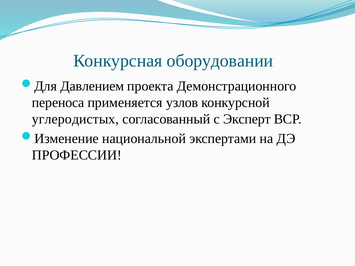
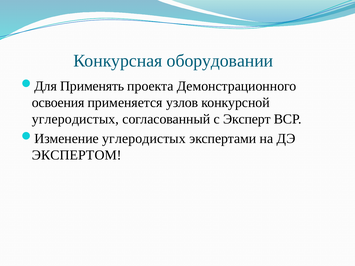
Давлением: Давлением -> Применять
переноса: переноса -> освоения
национальной at (144, 139): национальной -> углеродистых
ПРОФЕССИИ: ПРОФЕССИИ -> ЭКСПЕРТОМ
